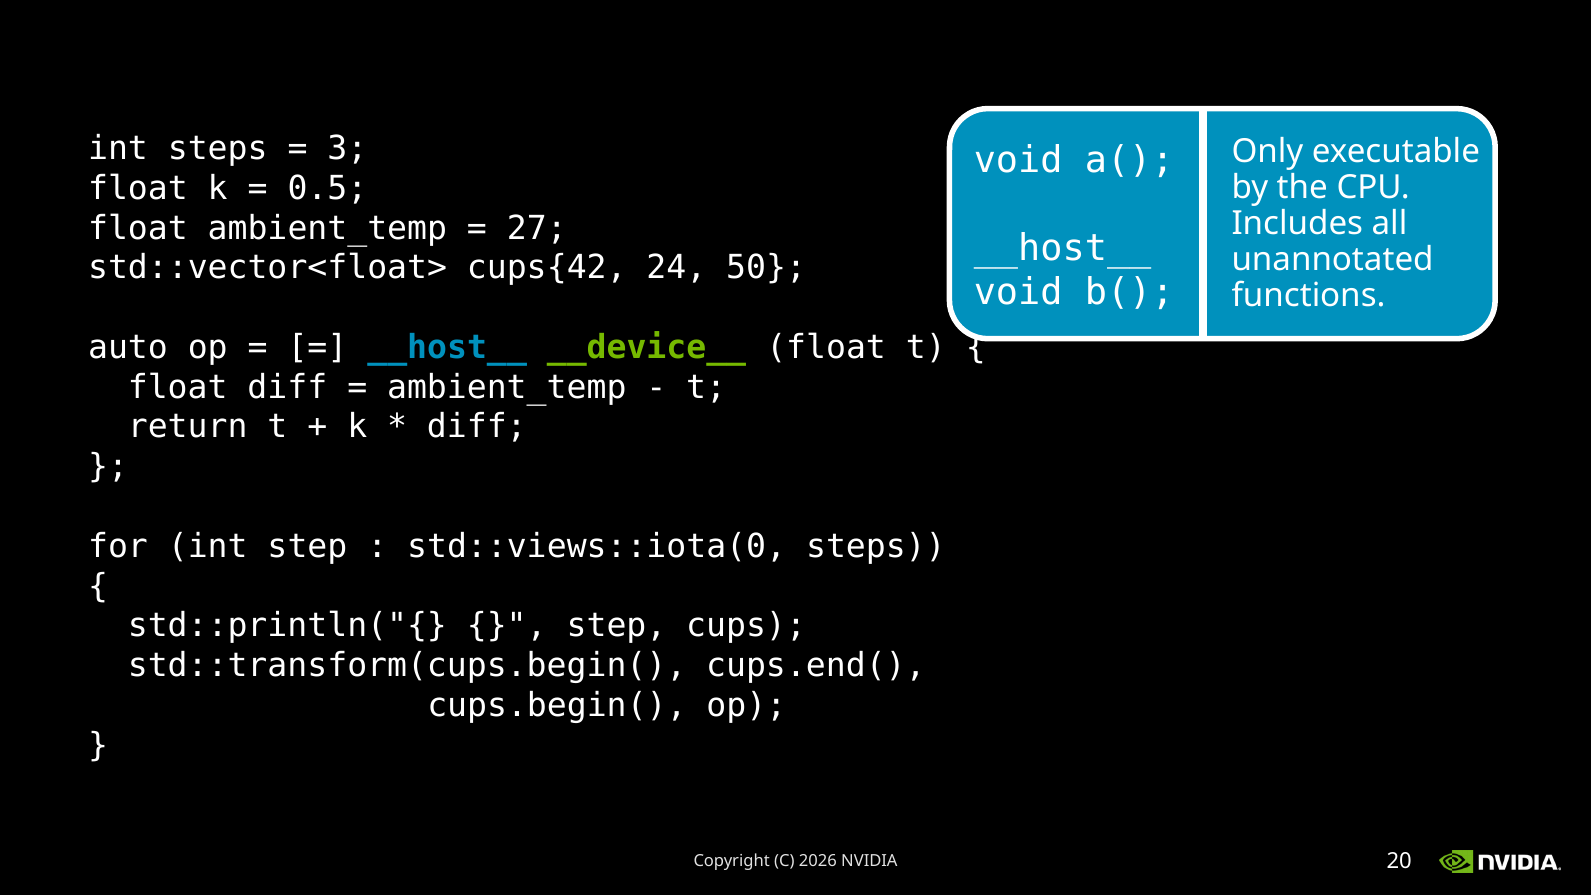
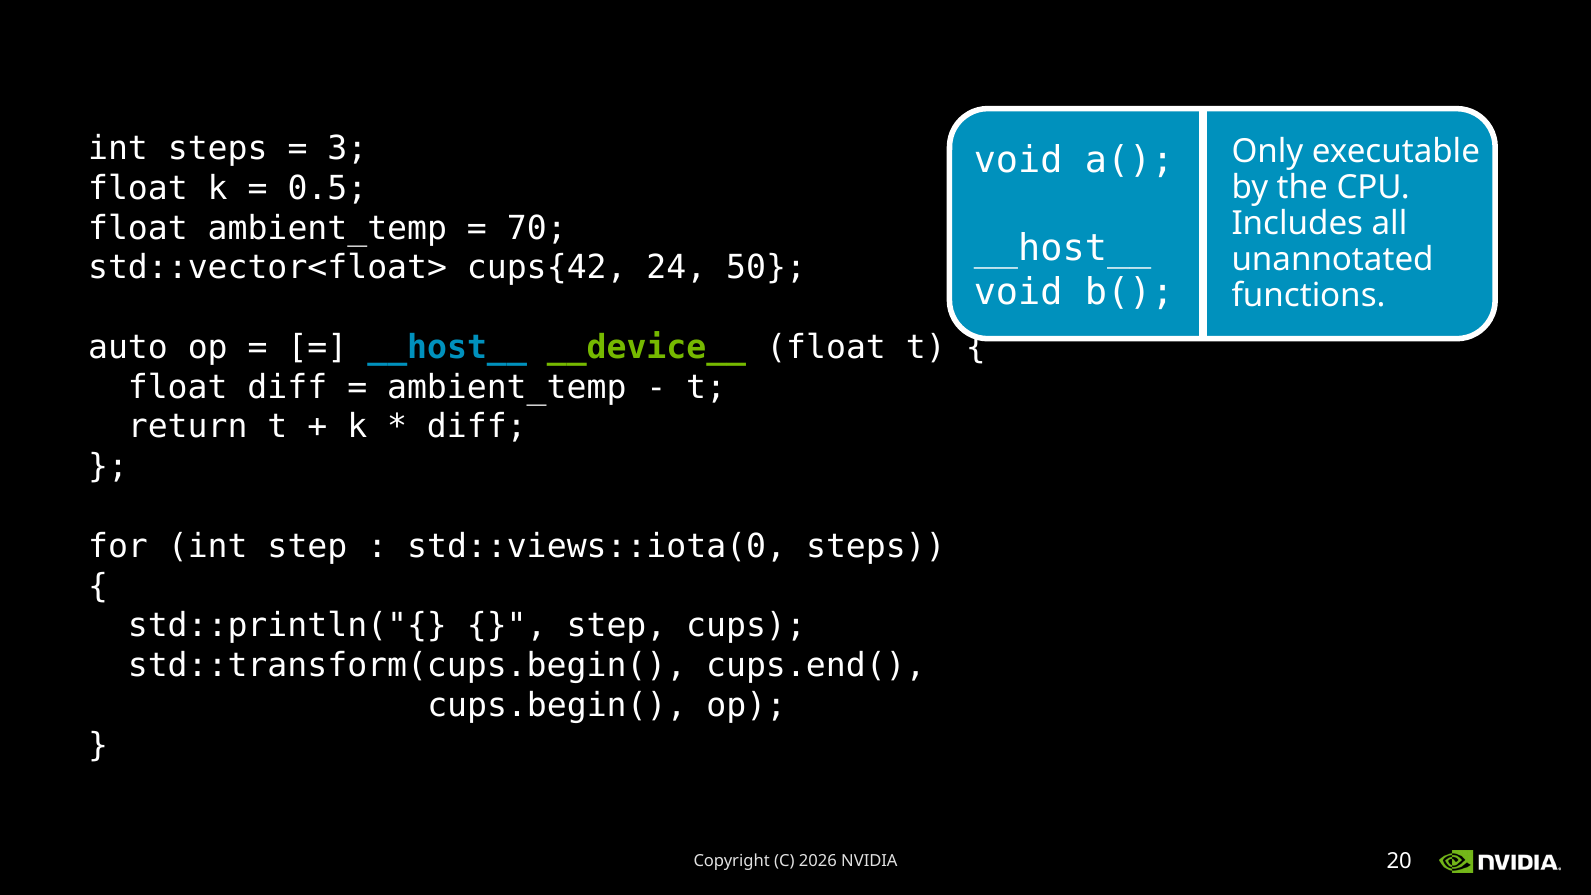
27: 27 -> 70
